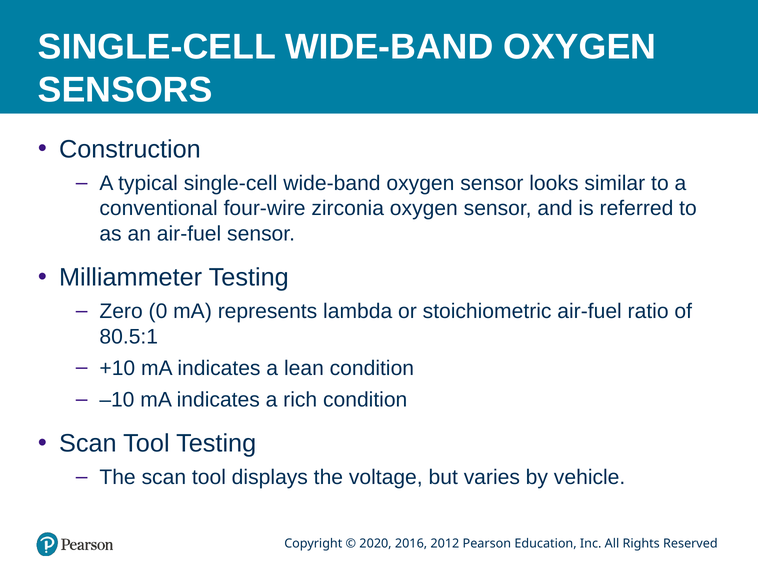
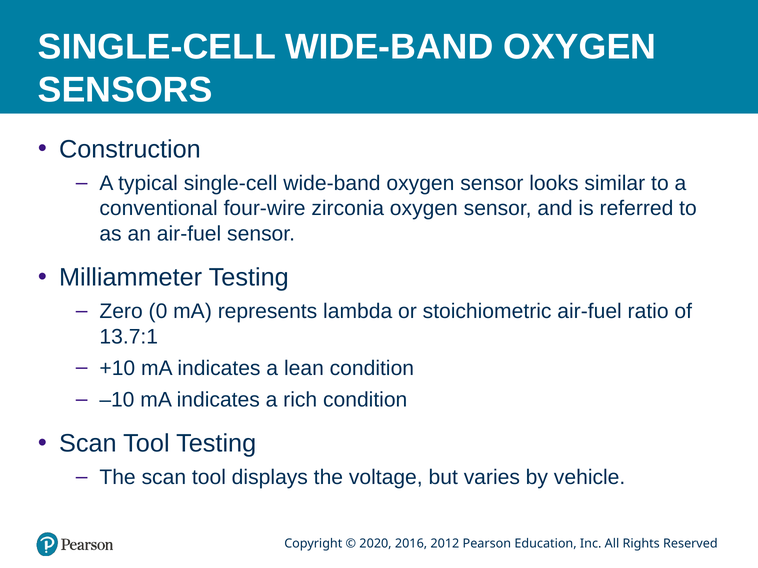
80.5:1: 80.5:1 -> 13.7:1
